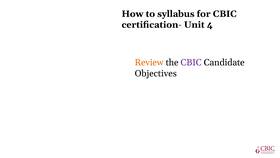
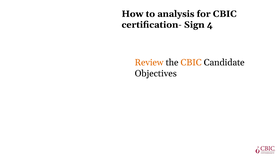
syllabus: syllabus -> analysis
Unit: Unit -> Sign
CBIC at (191, 62) colour: purple -> orange
